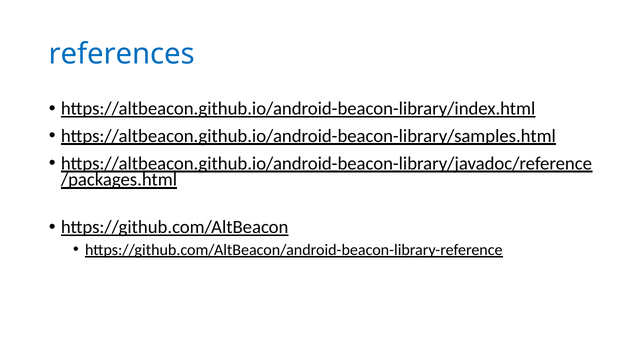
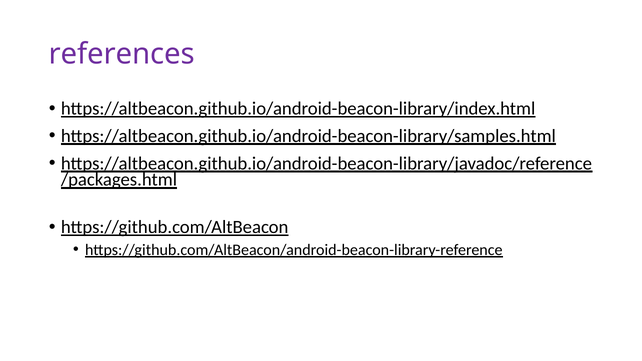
references colour: blue -> purple
